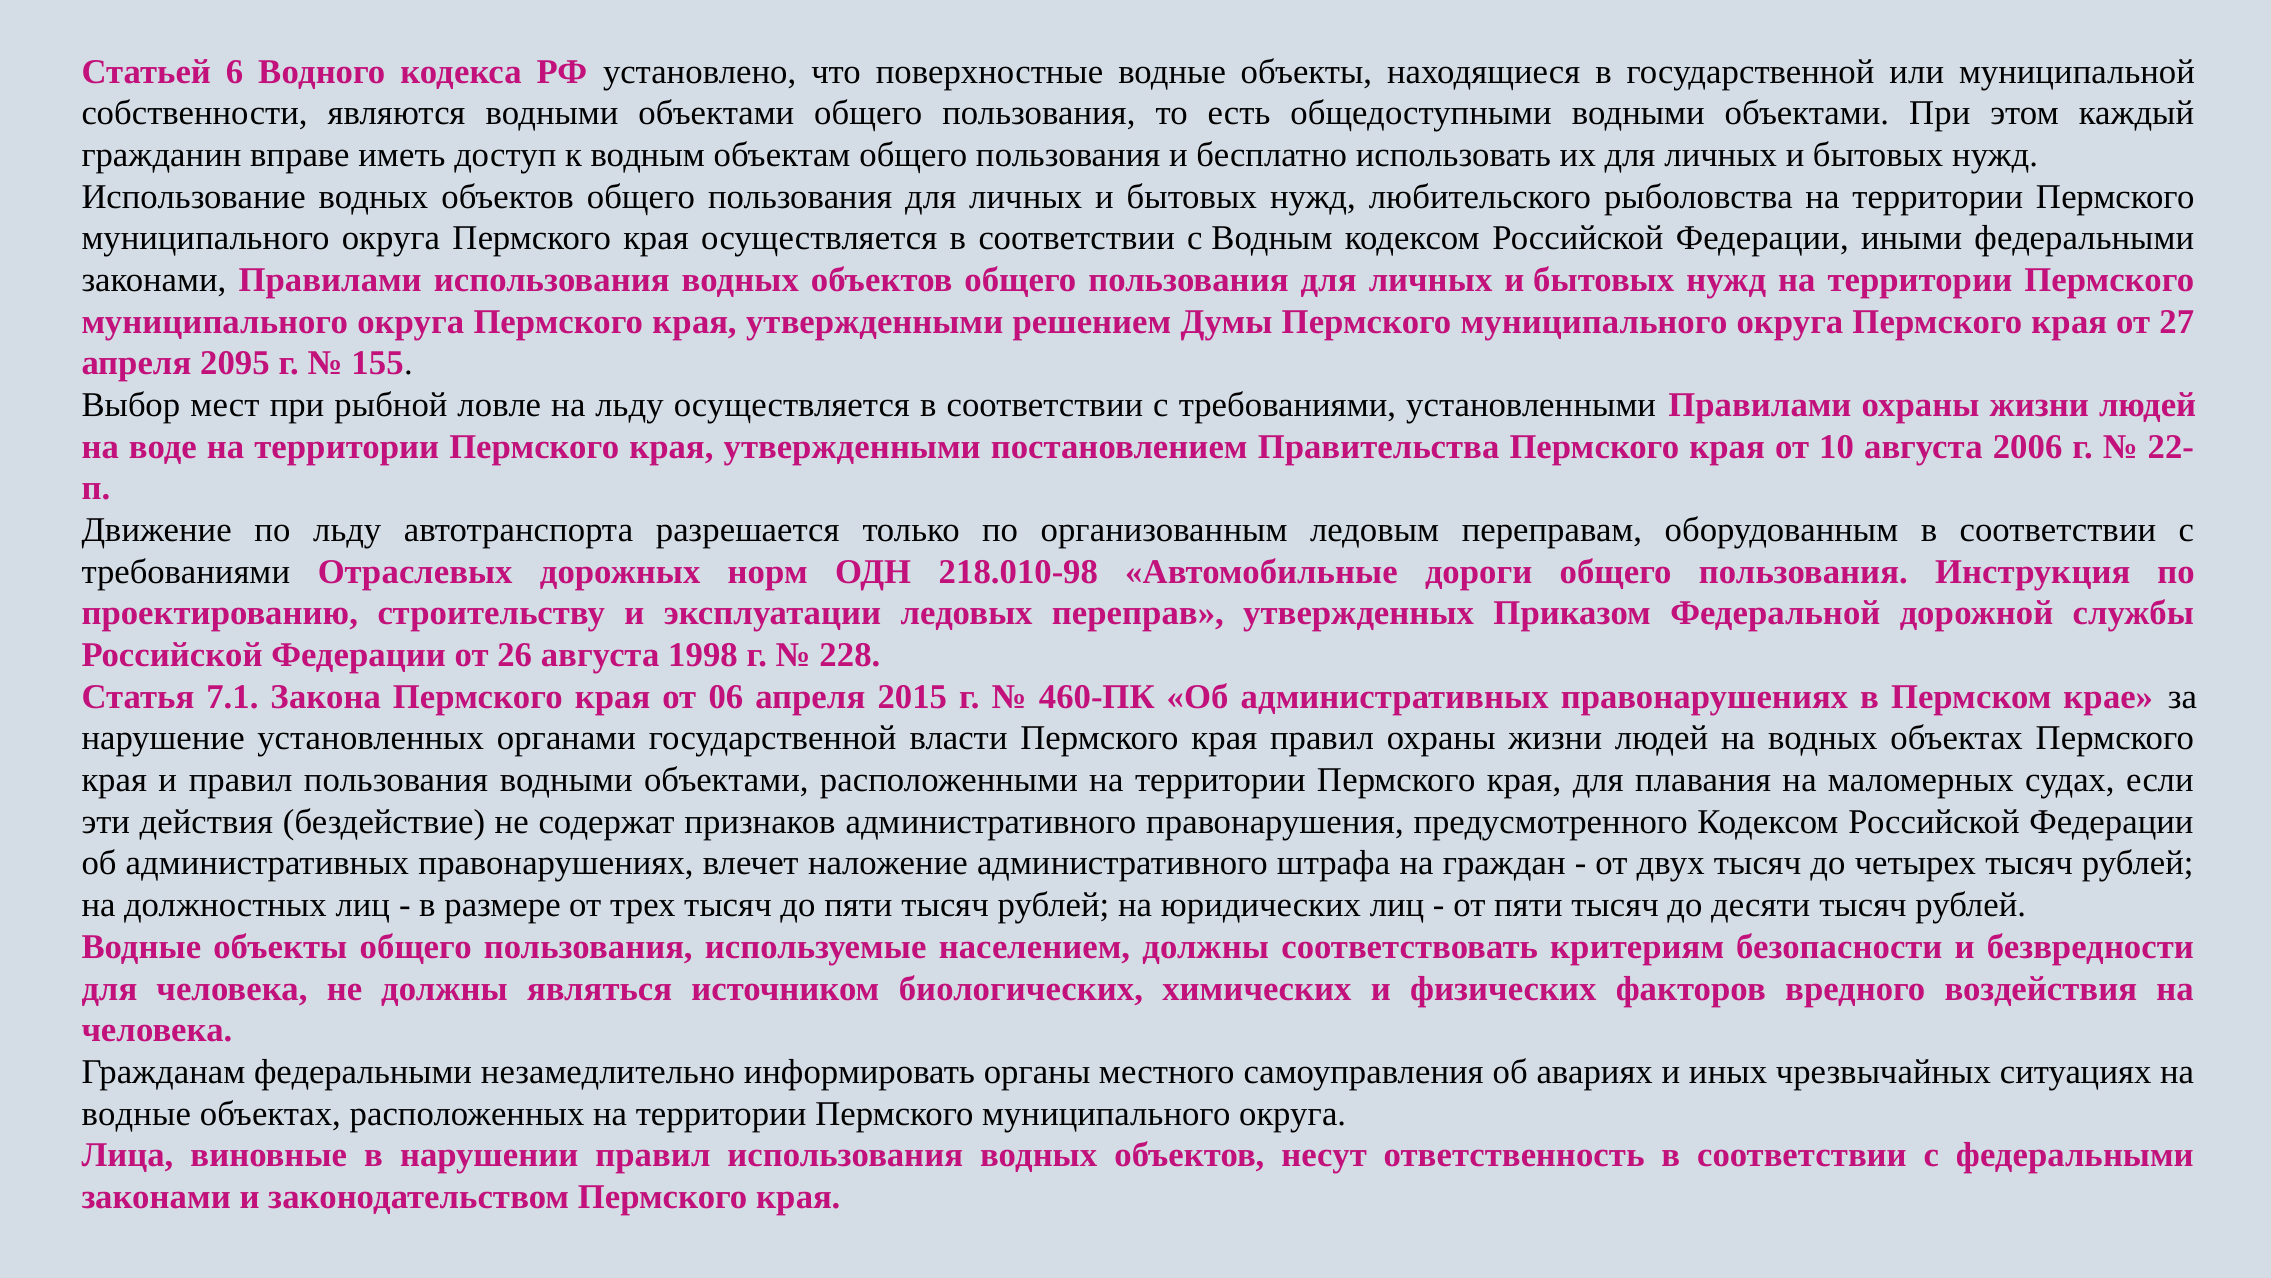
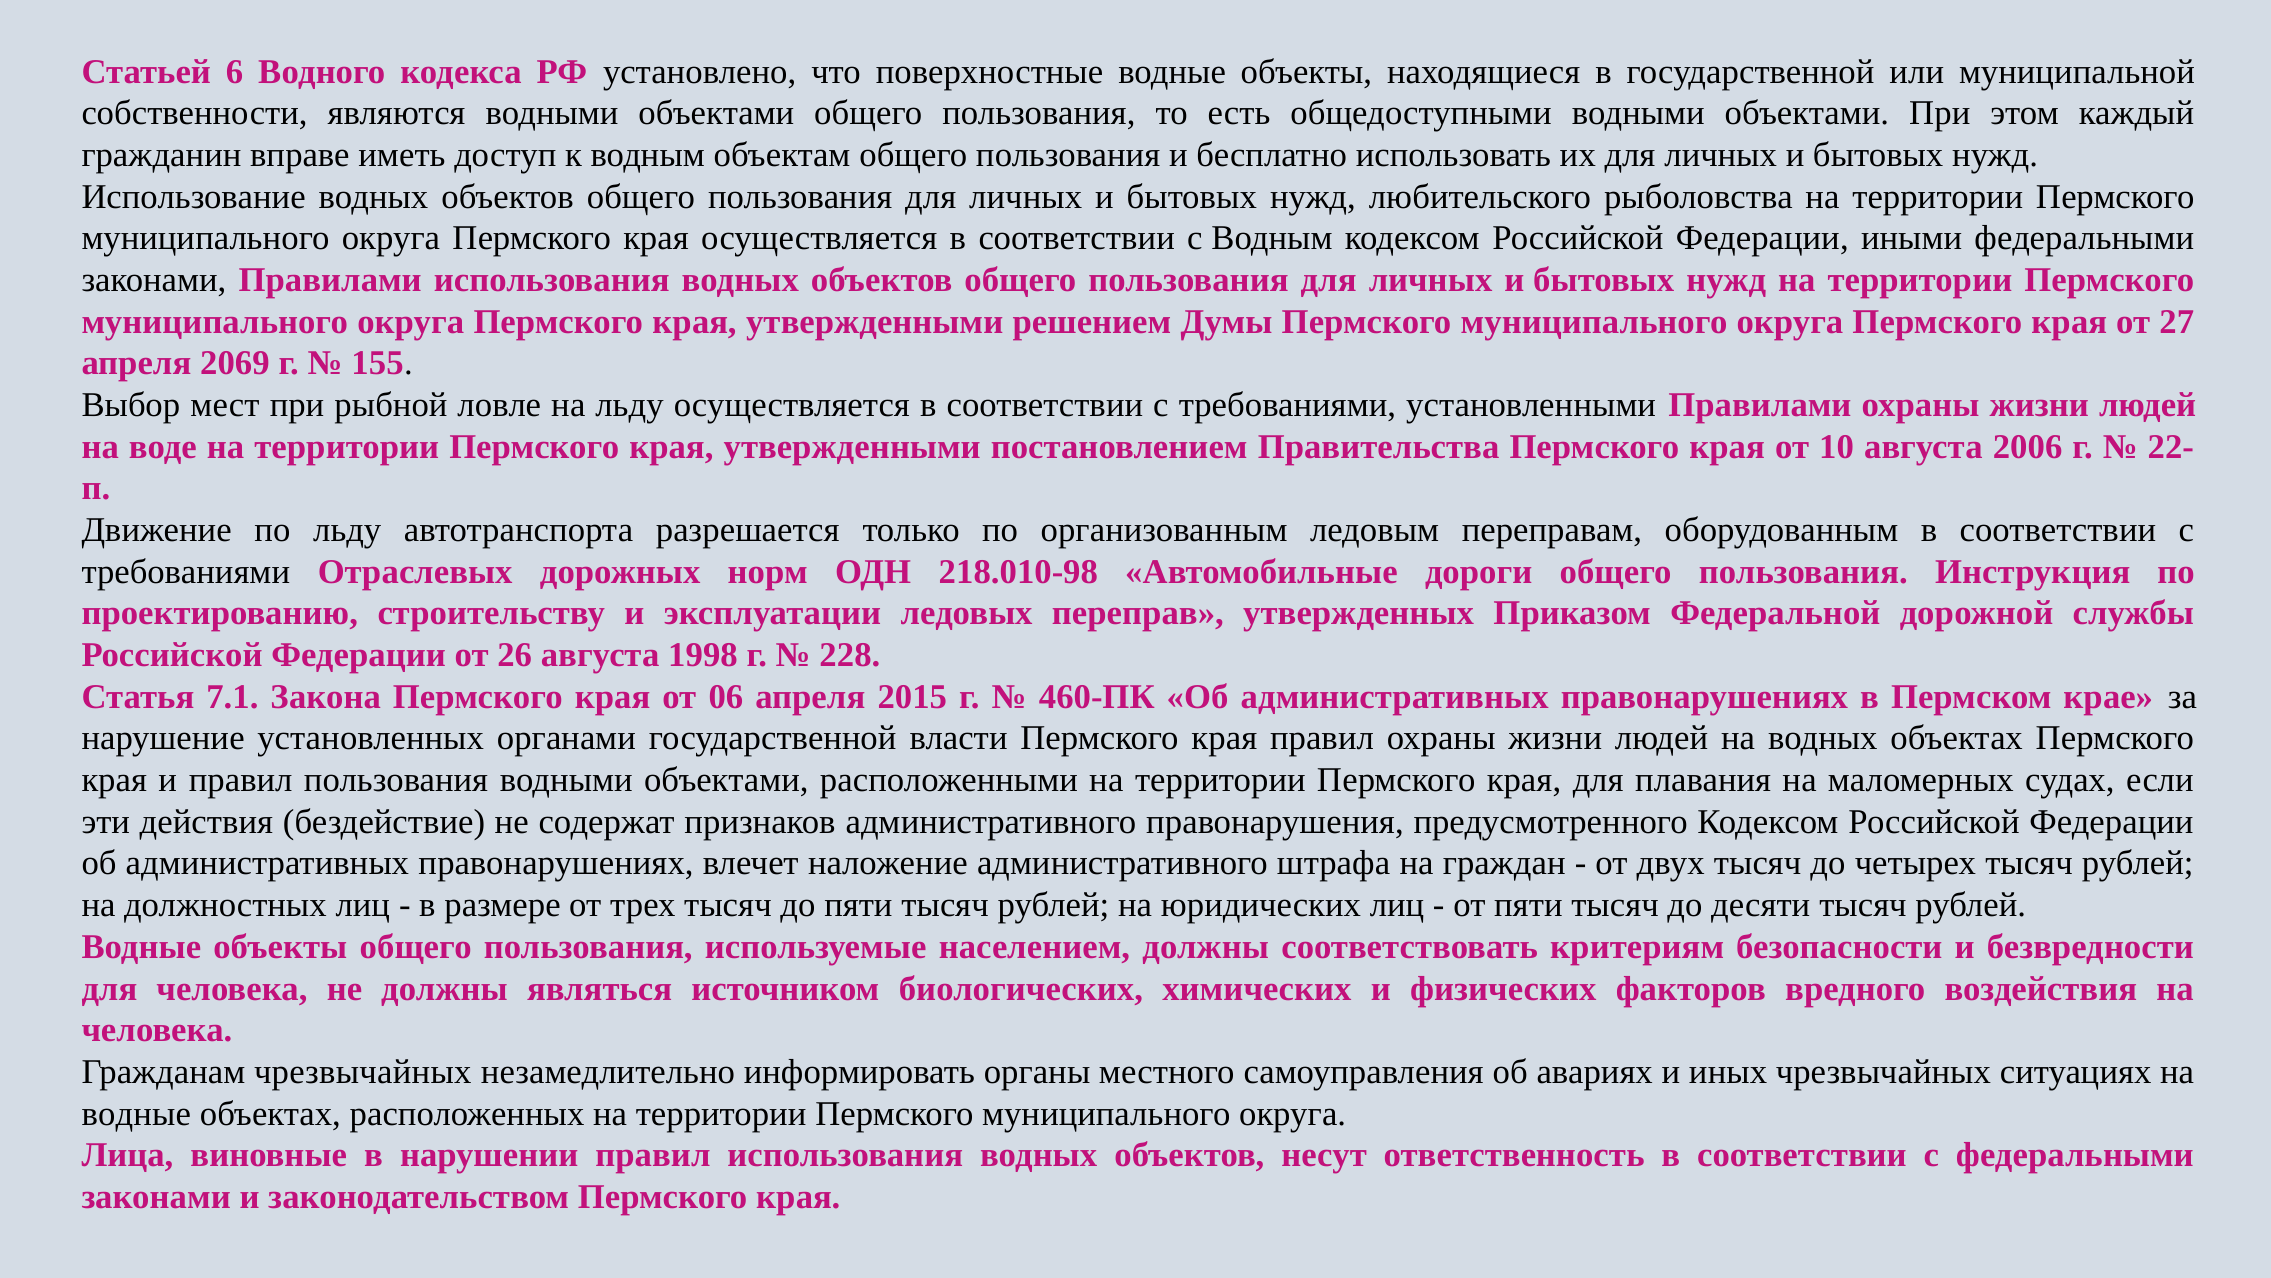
2095: 2095 -> 2069
Гражданам федеральными: федеральными -> чрезвычайных
